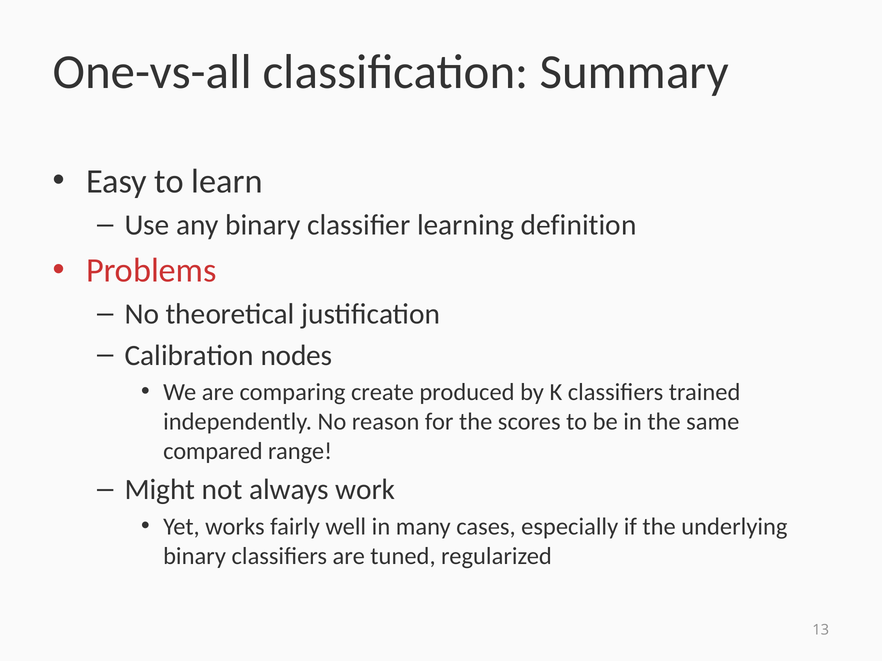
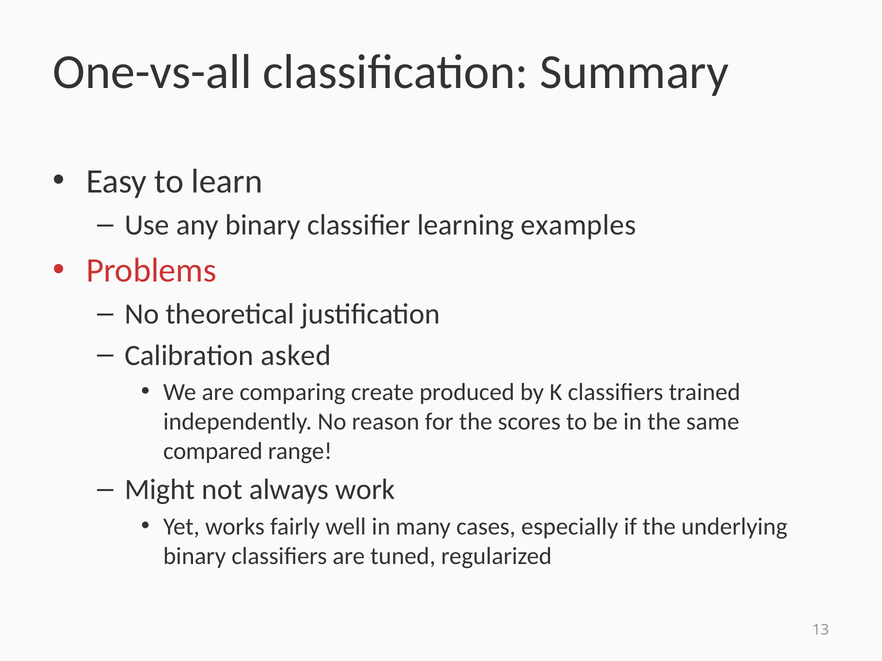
definition: definition -> examples
nodes: nodes -> asked
